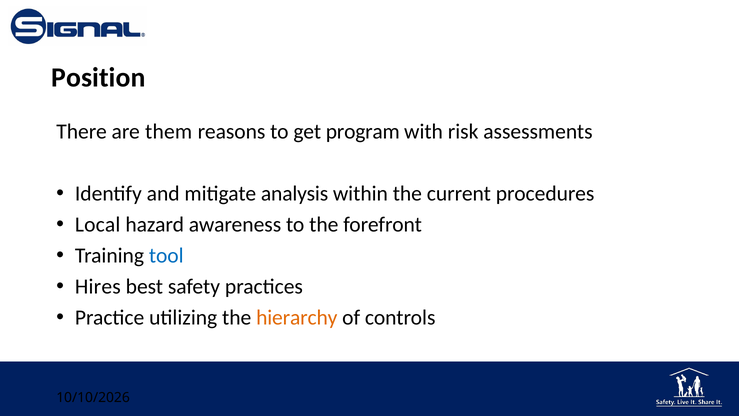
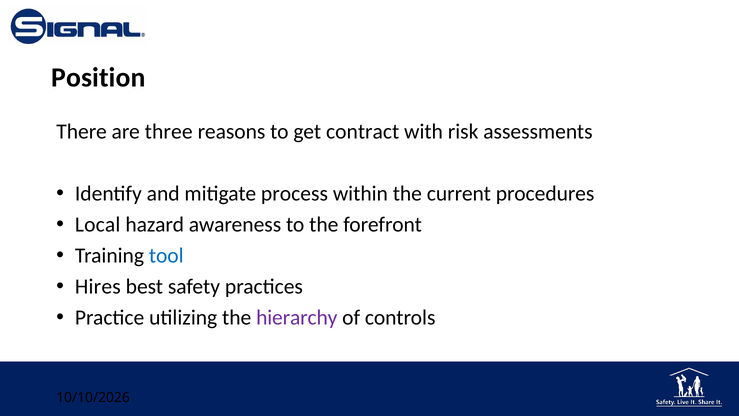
them: them -> three
program: program -> contract
analysis: analysis -> process
hierarchy colour: orange -> purple
